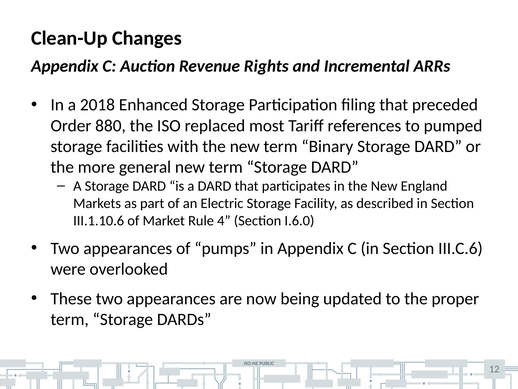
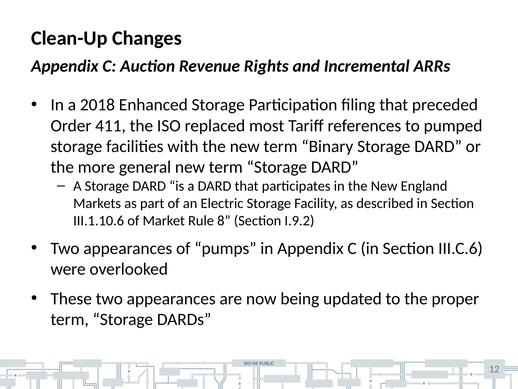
880: 880 -> 411
4: 4 -> 8
I.6.0: I.6.0 -> I.9.2
